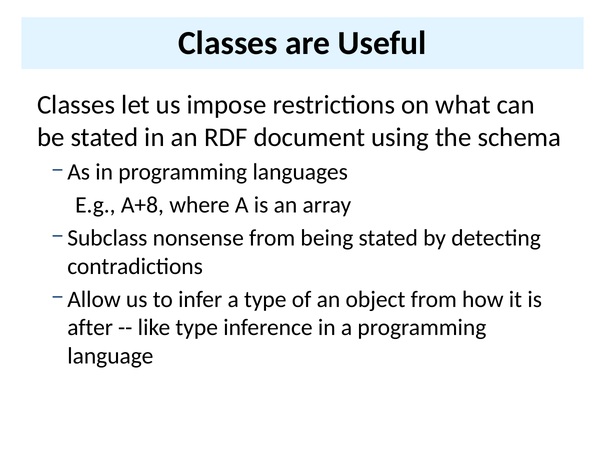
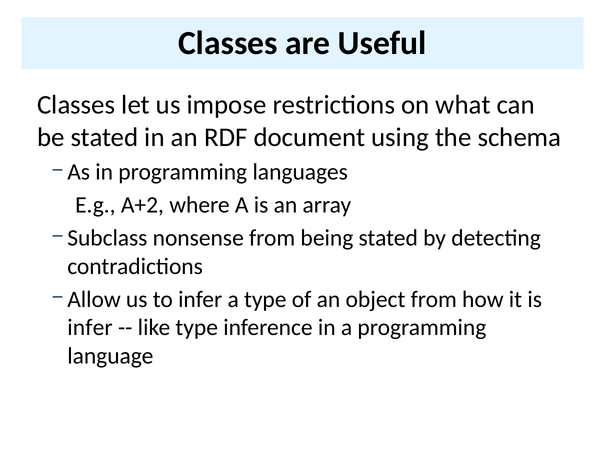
A+8: A+8 -> A+2
after at (90, 327): after -> infer
